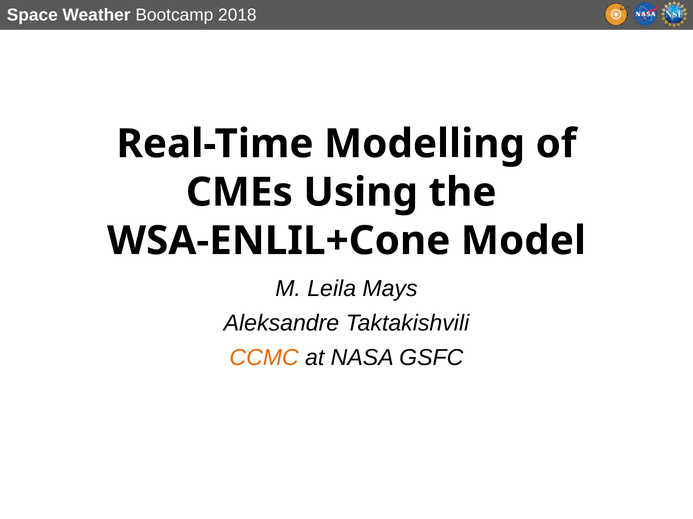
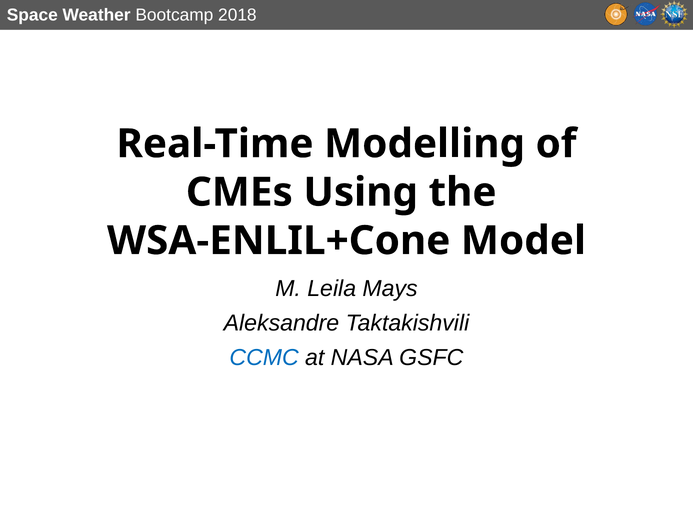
CCMC colour: orange -> blue
